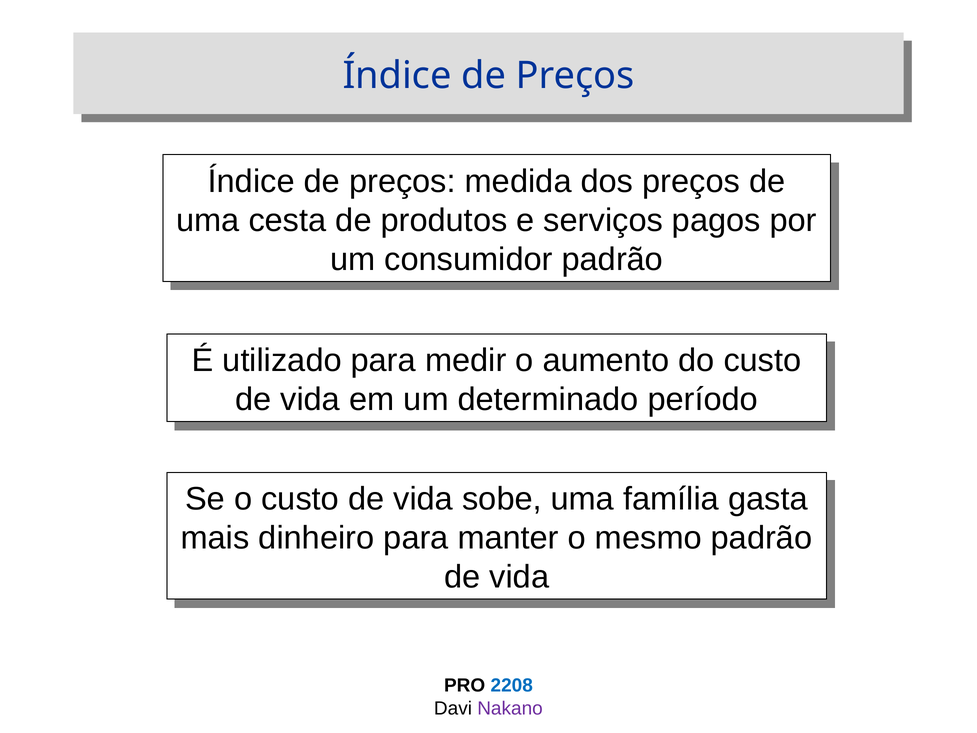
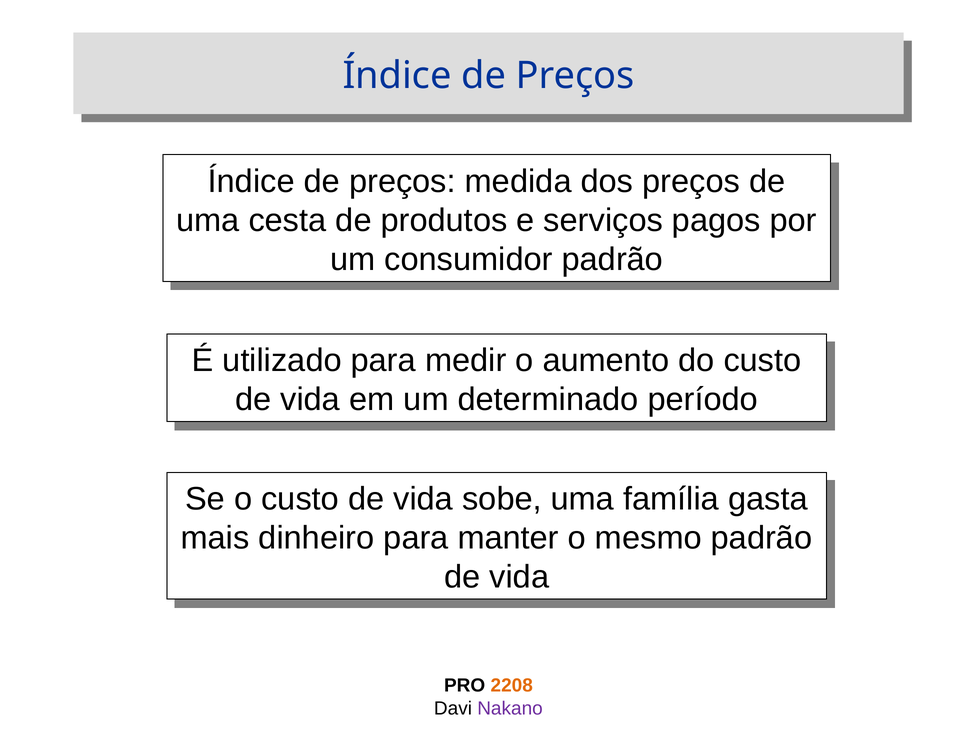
2208 colour: blue -> orange
